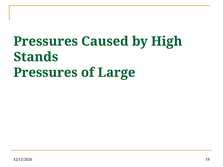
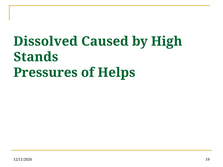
Pressures at (46, 41): Pressures -> Dissolved
Large: Large -> Helps
